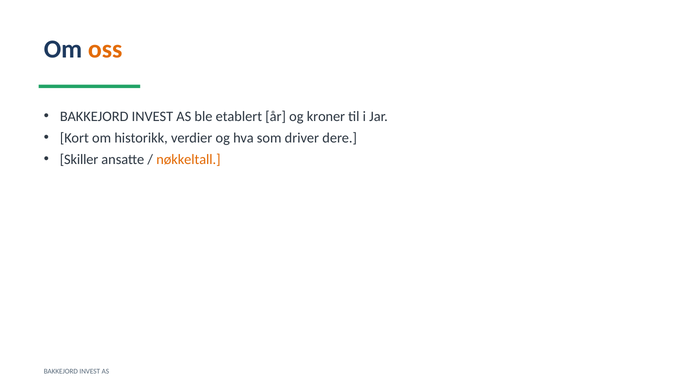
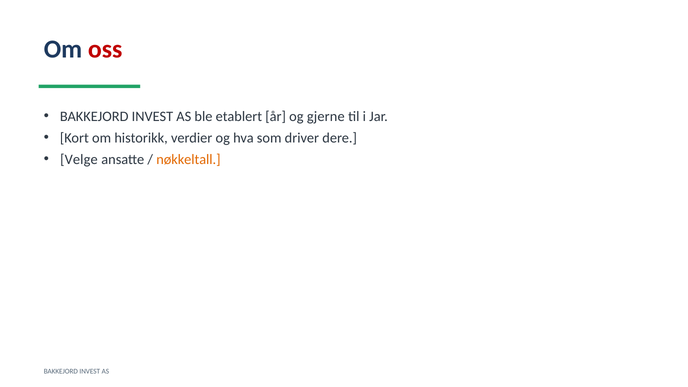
oss colour: orange -> red
kroner: kroner -> gjerne
Skiller: Skiller -> Velge
